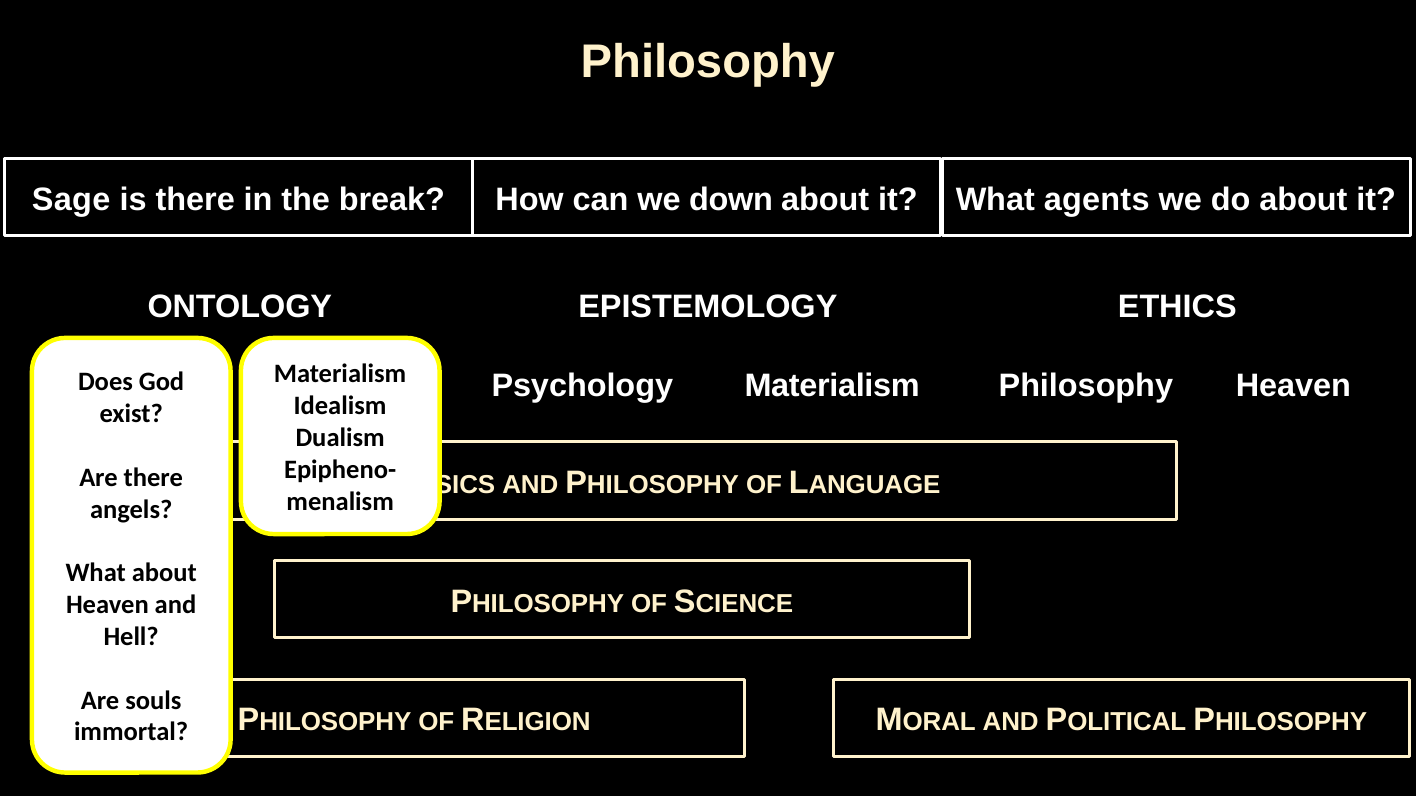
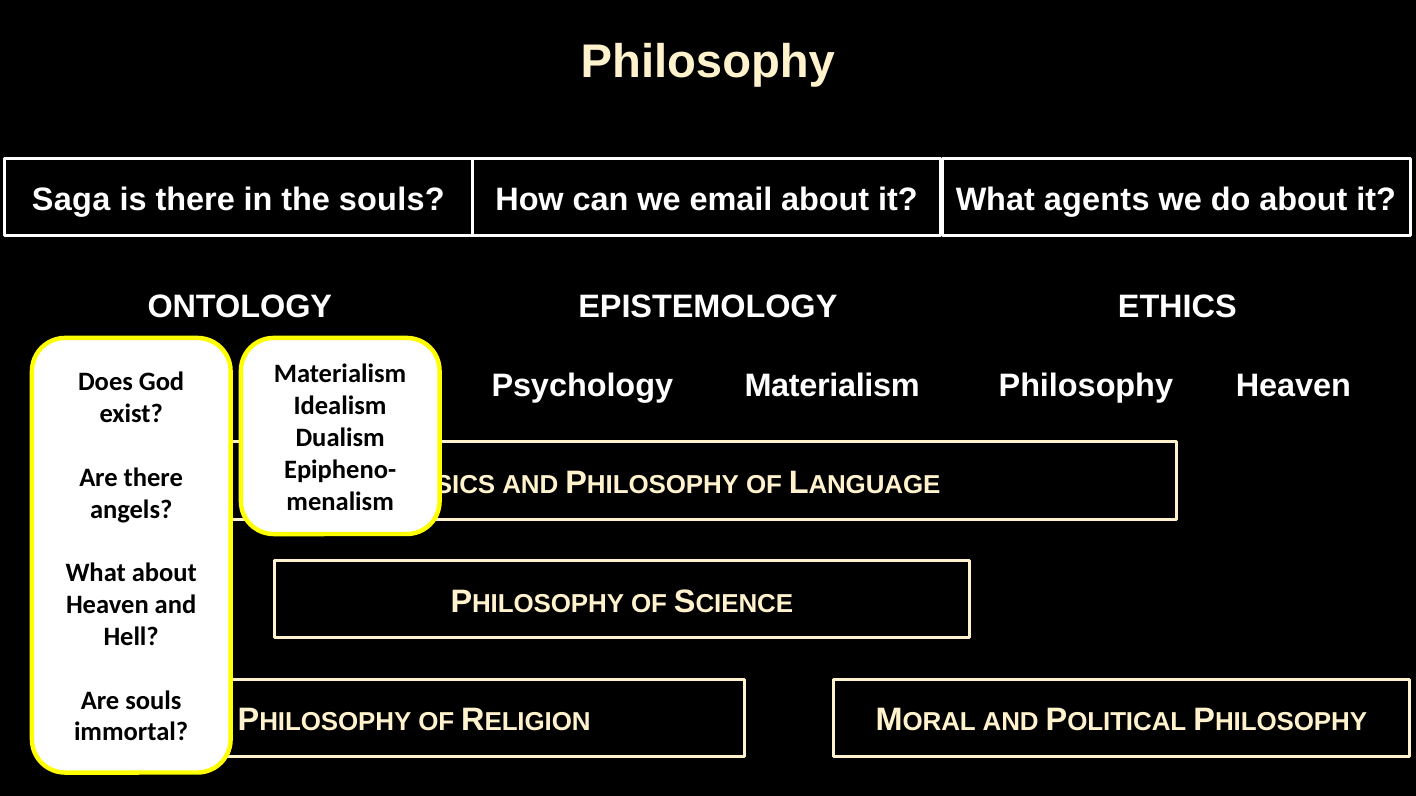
Sage: Sage -> Saga
the break: break -> souls
down: down -> email
